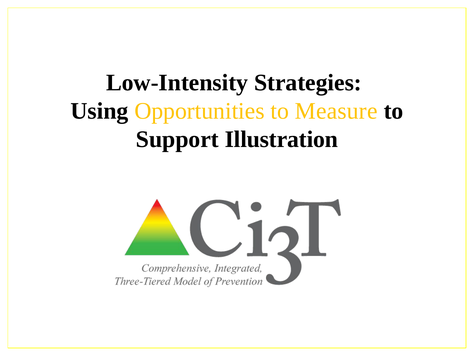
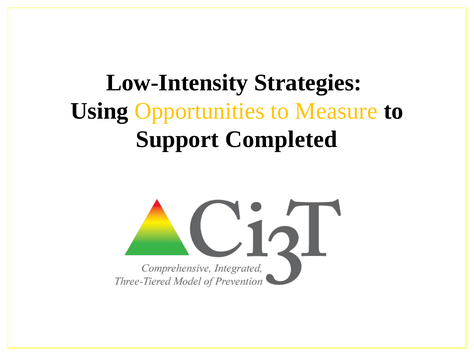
Illustration: Illustration -> Completed
